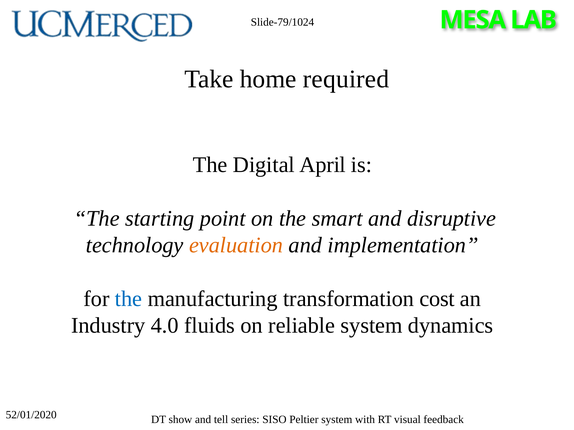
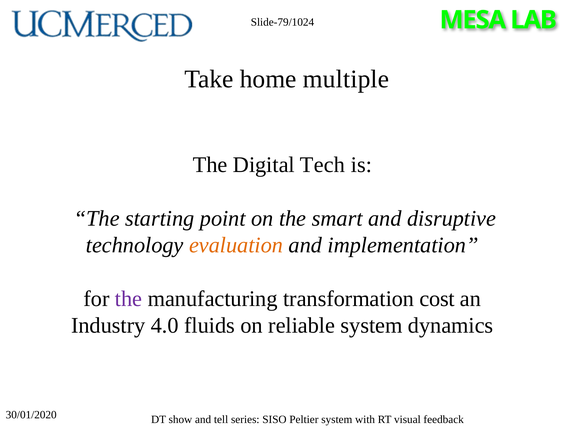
required: required -> multiple
April: April -> Tech
the at (129, 299) colour: blue -> purple
52/01/2020: 52/01/2020 -> 30/01/2020
